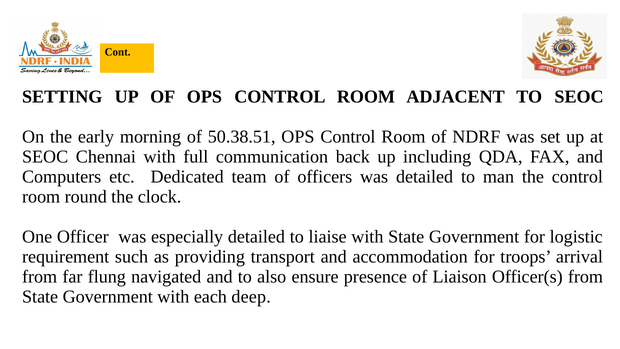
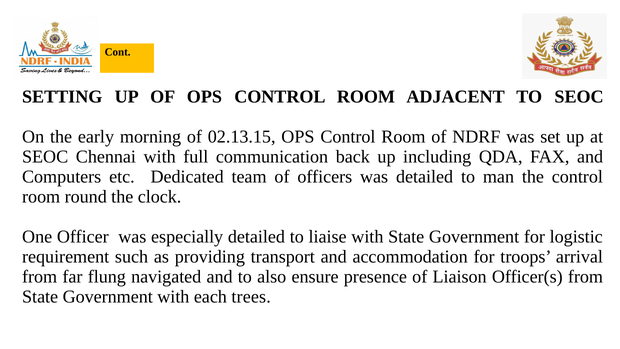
50.38.51: 50.38.51 -> 02.13.15
deep: deep -> trees
